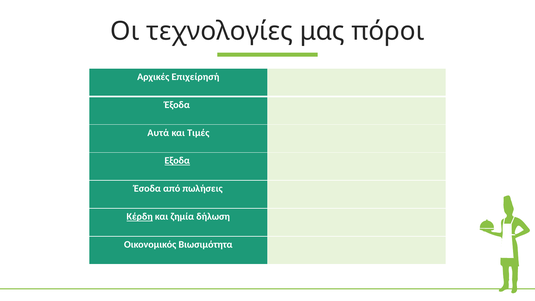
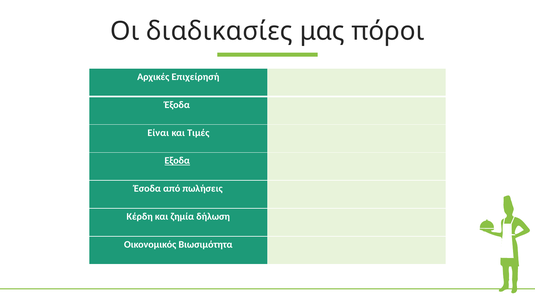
τεχνολογίες: τεχνολογίες -> διαδικασίες
Αυτά: Αυτά -> Είναι
Κέρδη underline: present -> none
